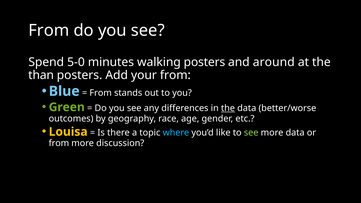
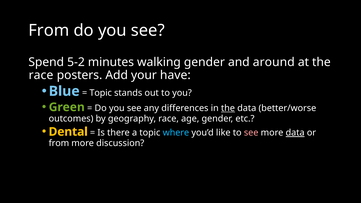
5-0: 5-0 -> 5-2
walking posters: posters -> gender
than at (41, 75): than -> race
your from: from -> have
From at (101, 93): From -> Topic
Louisa: Louisa -> Dental
see at (251, 133) colour: light green -> pink
data at (295, 133) underline: none -> present
